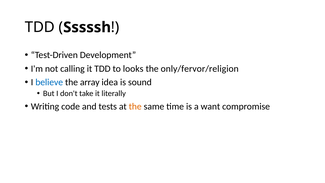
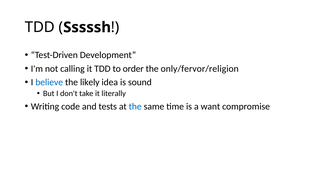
looks: looks -> order
array: array -> likely
the at (135, 106) colour: orange -> blue
